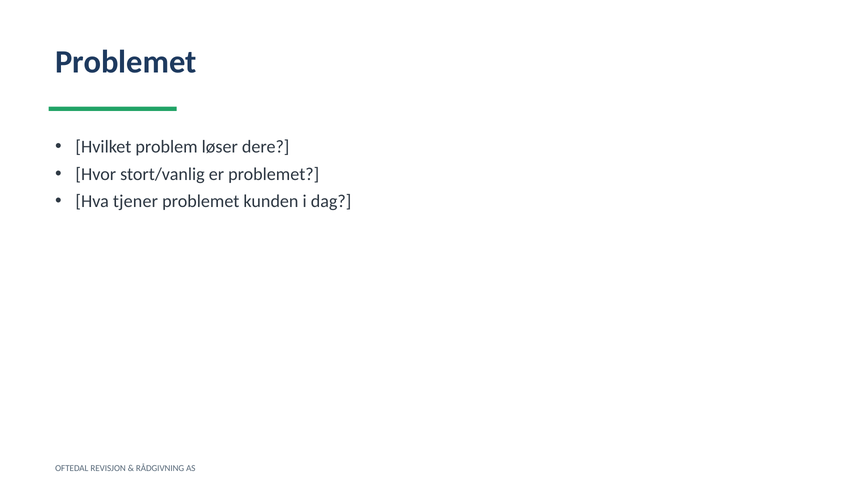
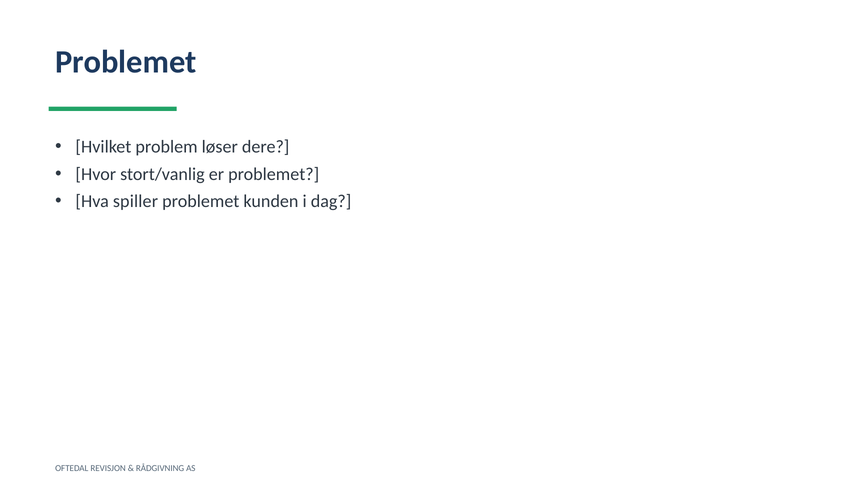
tjener: tjener -> spiller
